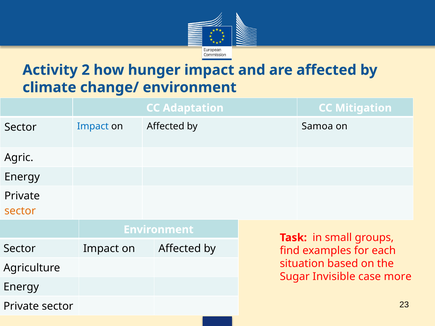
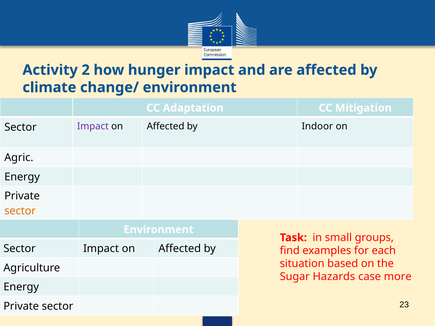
Impact at (93, 126) colour: blue -> purple
Samoa: Samoa -> Indoor
Invisible: Invisible -> Hazards
